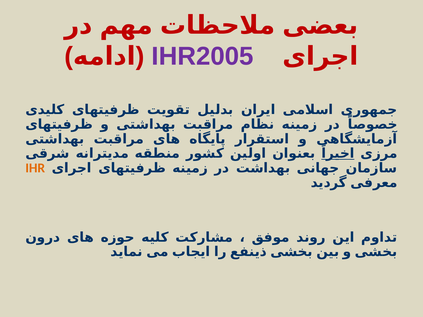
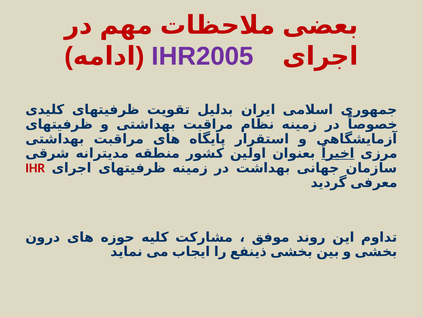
IHR colour: orange -> red
